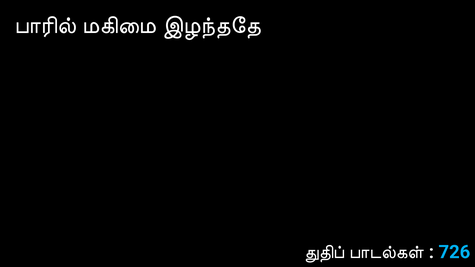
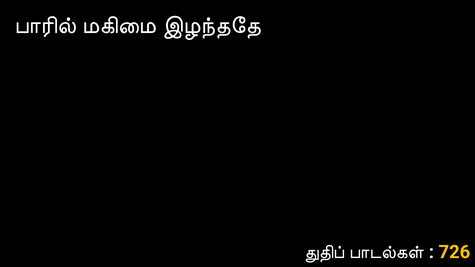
726 colour: light blue -> yellow
